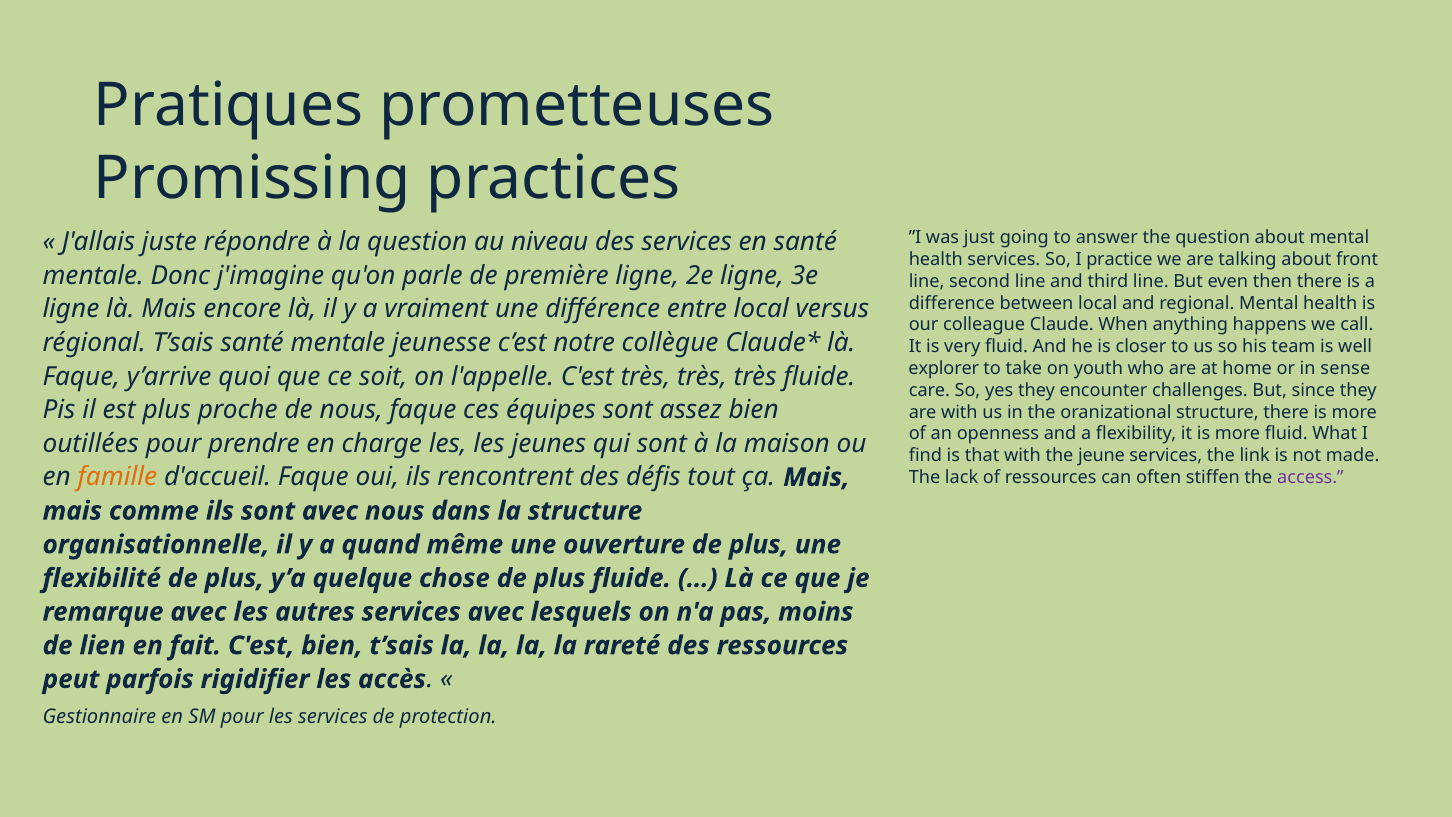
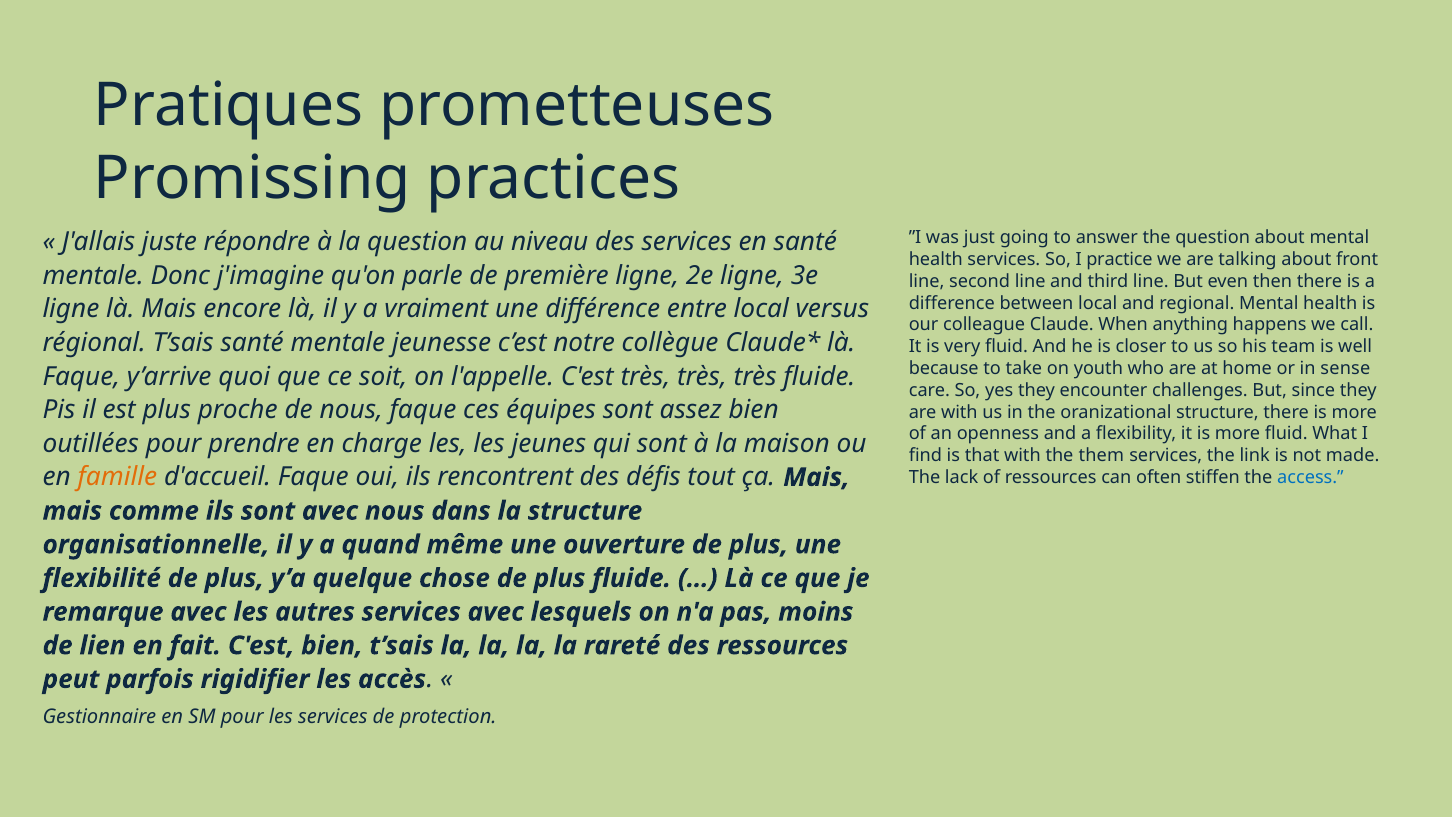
explorer: explorer -> because
jeune: jeune -> them
access colour: purple -> blue
